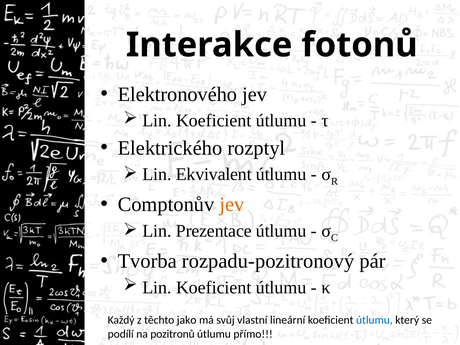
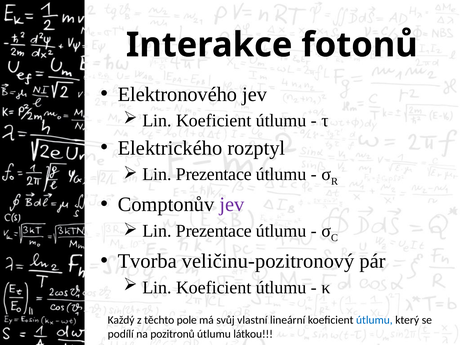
Ekvivalent at (214, 174): Ekvivalent -> Prezentace
jev at (232, 205) colour: orange -> purple
rozpadu-pozitronový: rozpadu-pozitronový -> veličinu-pozitronový
jako: jako -> pole
přímo: přímo -> látkou
